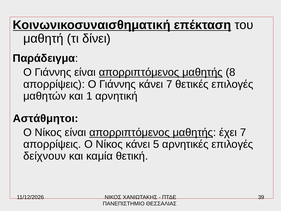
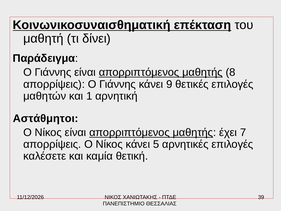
κάνει 7: 7 -> 9
δείχνoυν: δείχνoυν -> καλέσετε
